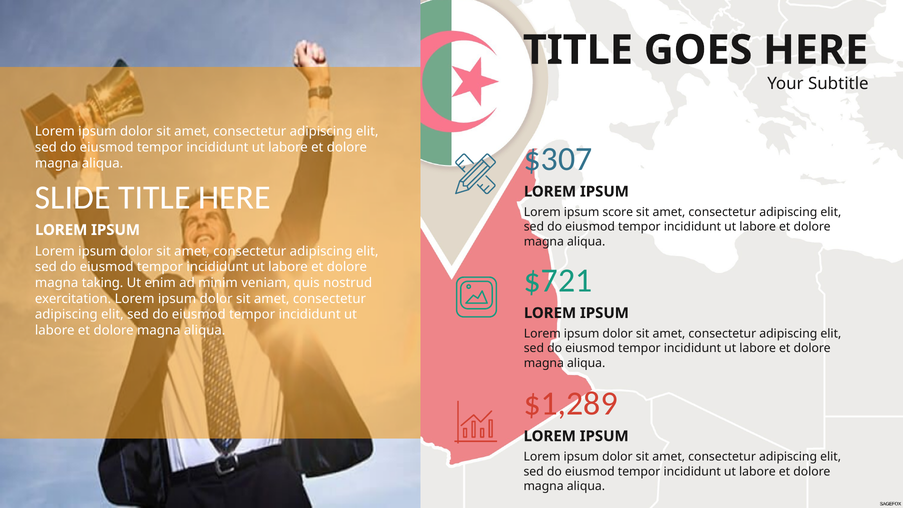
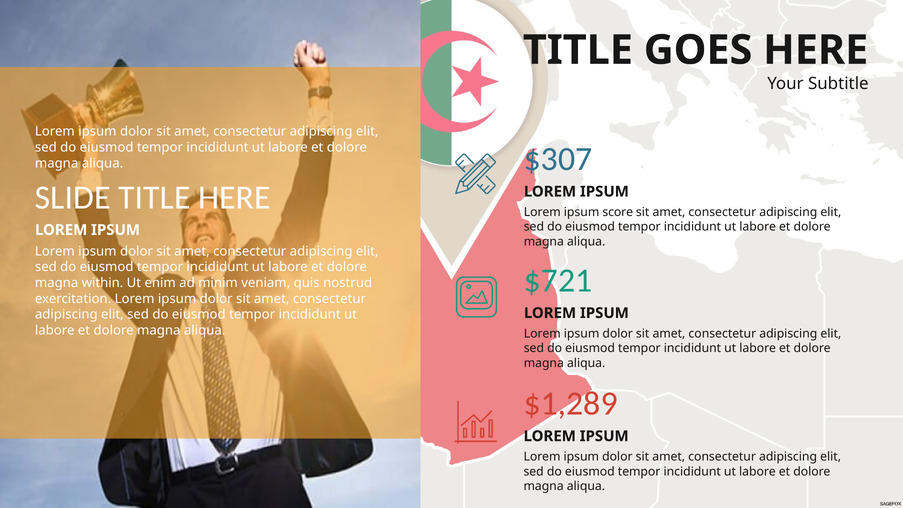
taking: taking -> within
